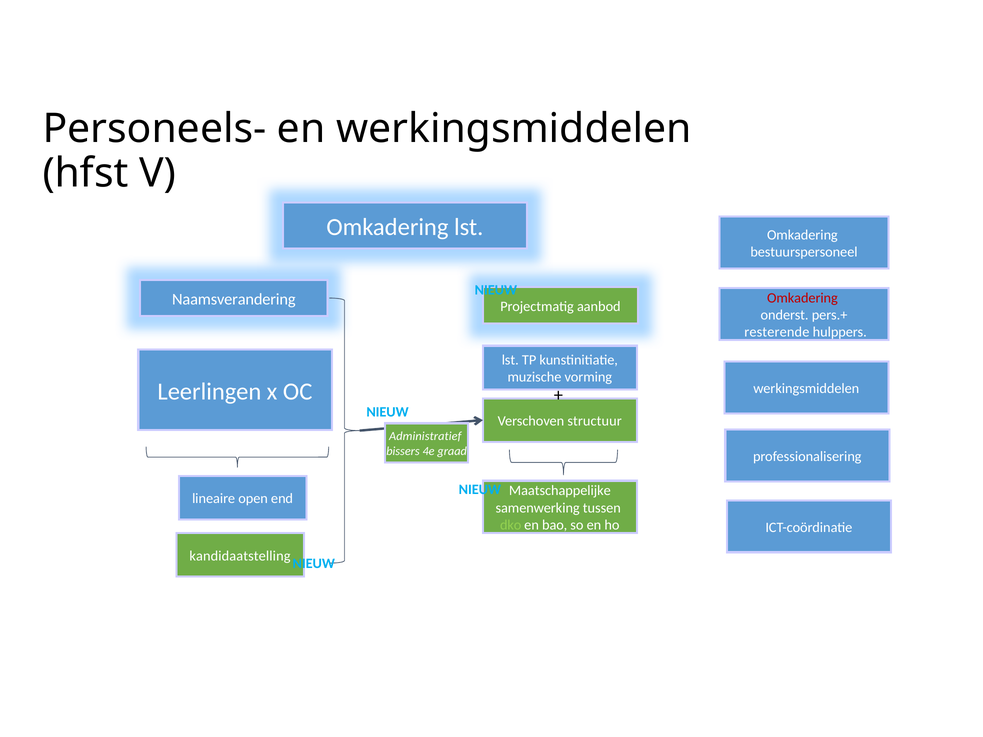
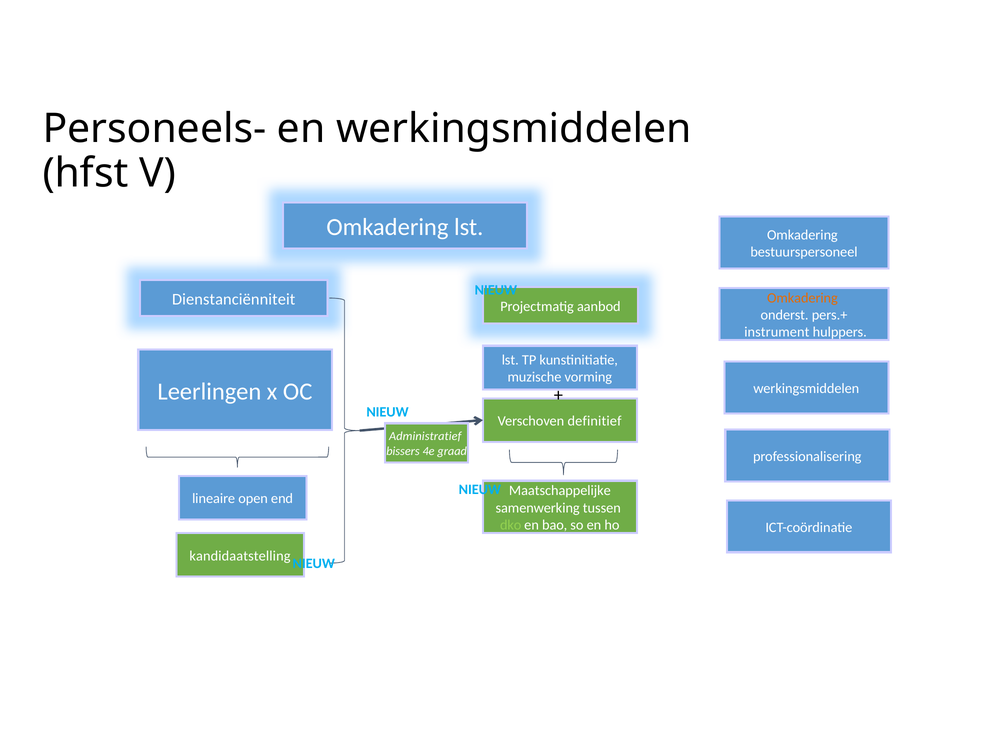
Omkadering at (802, 298) colour: red -> orange
Naamsverandering: Naamsverandering -> Dienstanciënniteit
resterende: resterende -> instrument
structuur: structuur -> definitief
